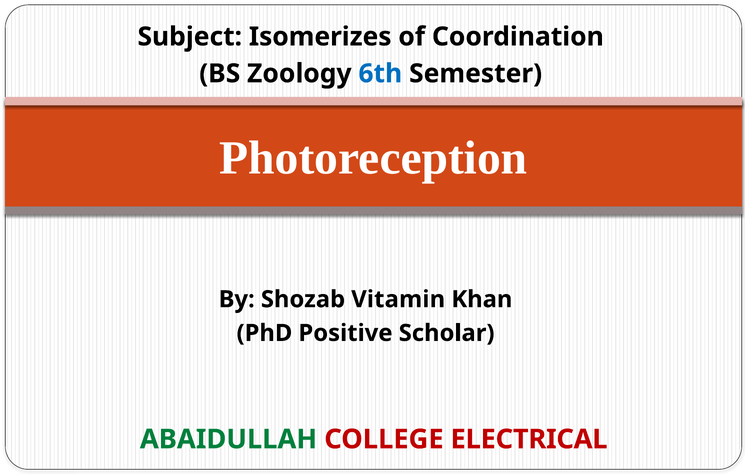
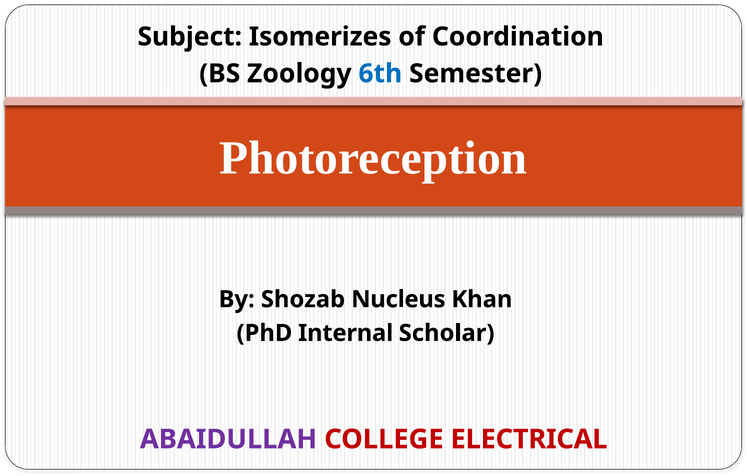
Vitamin: Vitamin -> Nucleus
Positive: Positive -> Internal
ABAIDULLAH colour: green -> purple
